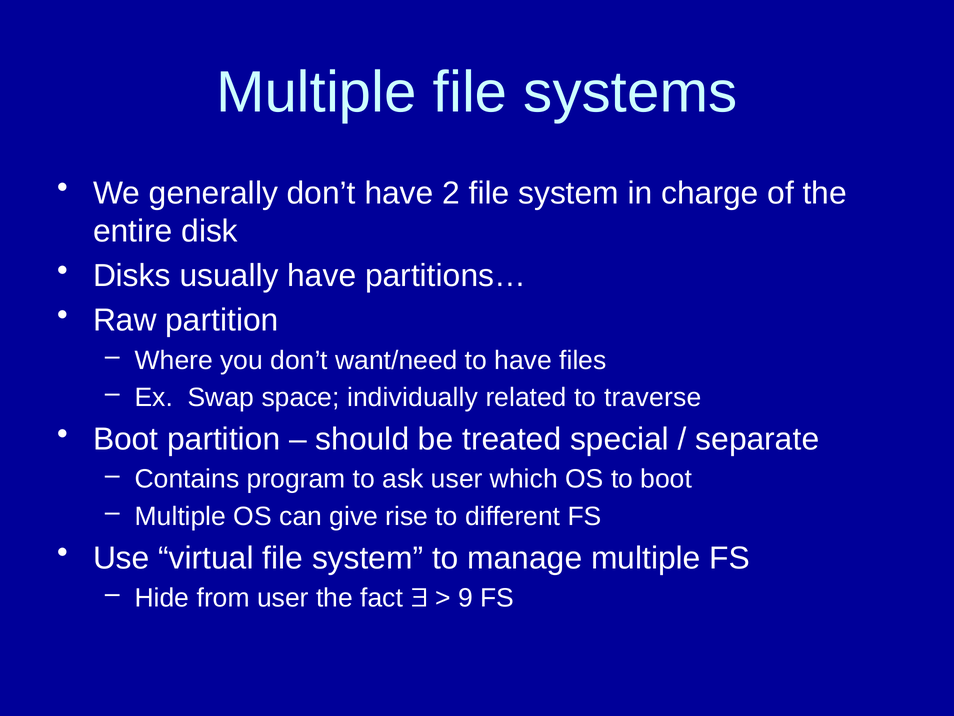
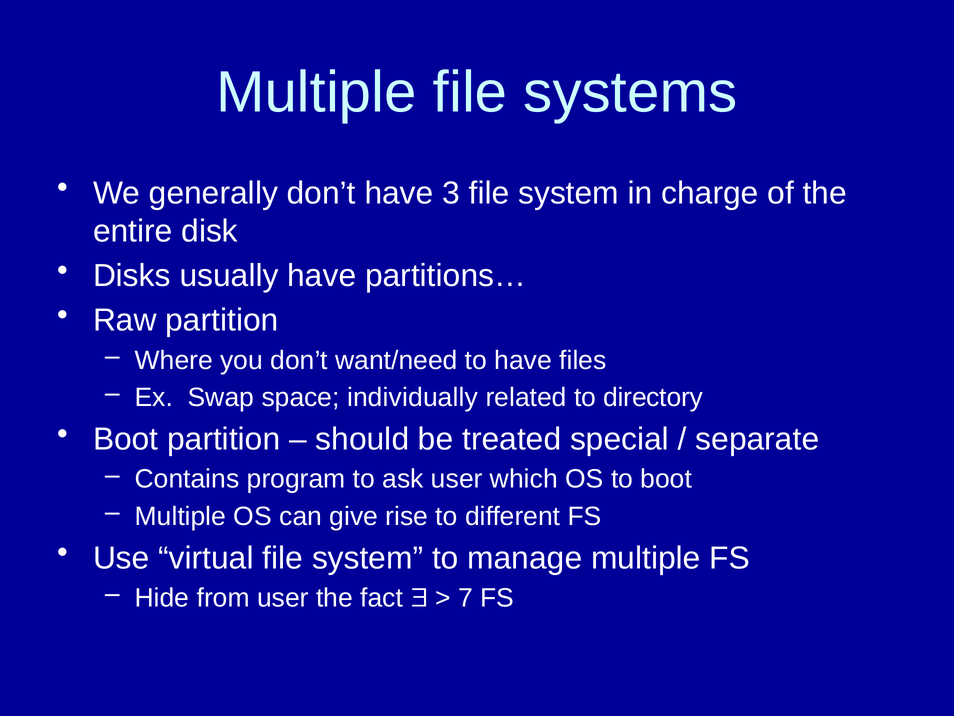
2: 2 -> 3
traverse: traverse -> directory
9: 9 -> 7
